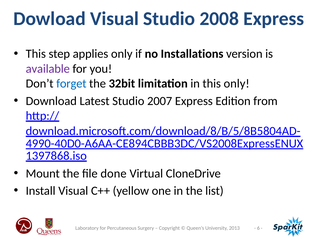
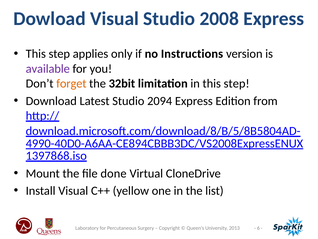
Installations: Installations -> Instructions
forget colour: blue -> orange
in this only: only -> step
2007: 2007 -> 2094
